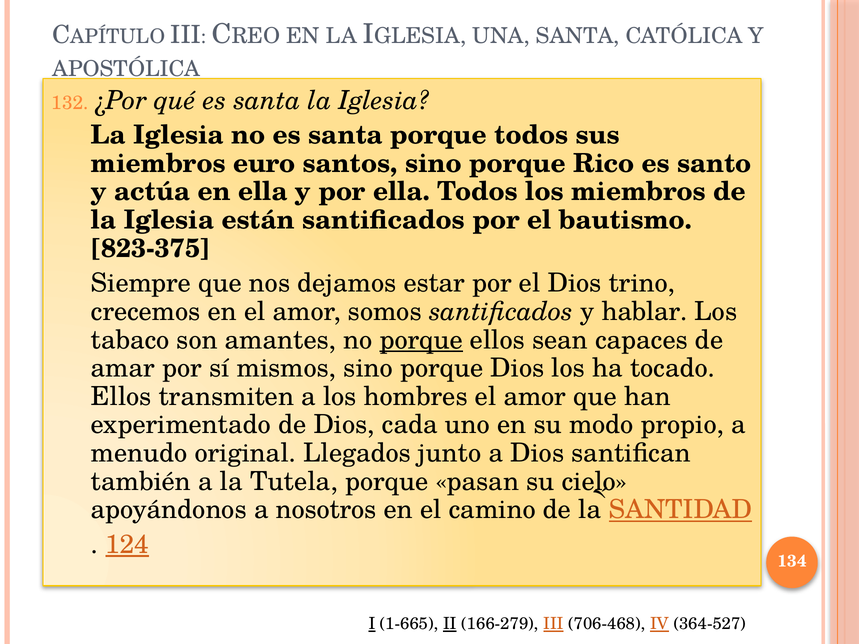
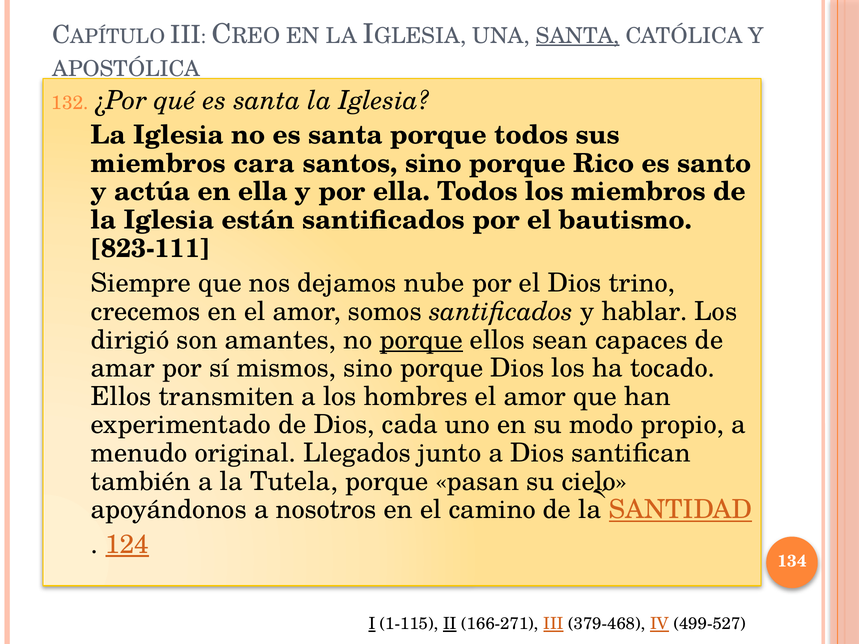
SANTA at (578, 36) underline: none -> present
euro: euro -> cara
823-375: 823-375 -> 823-111
estar: estar -> nube
tabaco: tabaco -> dirigió
1-665: 1-665 -> 1-115
166-279: 166-279 -> 166-271
706-468: 706-468 -> 379-468
364-527: 364-527 -> 499-527
